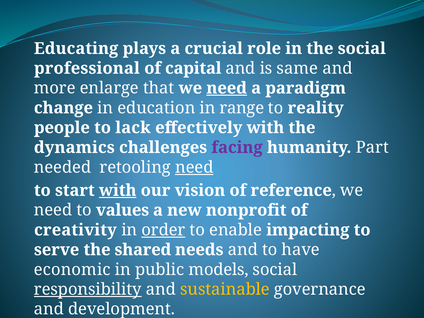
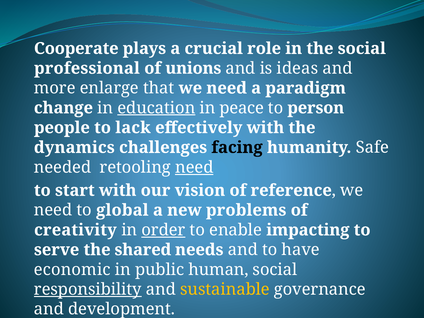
Educating: Educating -> Cooperate
capital: capital -> unions
same: same -> ideas
need at (227, 88) underline: present -> none
education underline: none -> present
range: range -> peace
reality: reality -> person
facing colour: purple -> black
Part: Part -> Safe
with at (118, 190) underline: present -> none
values: values -> global
nonprofit: nonprofit -> problems
models: models -> human
